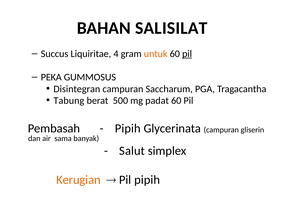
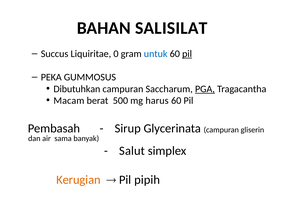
4: 4 -> 0
untuk colour: orange -> blue
Disintegran: Disintegran -> Dibutuhkan
PGA underline: none -> present
Tabung: Tabung -> Macam
padat: padat -> harus
Pipih at (128, 128): Pipih -> Sirup
